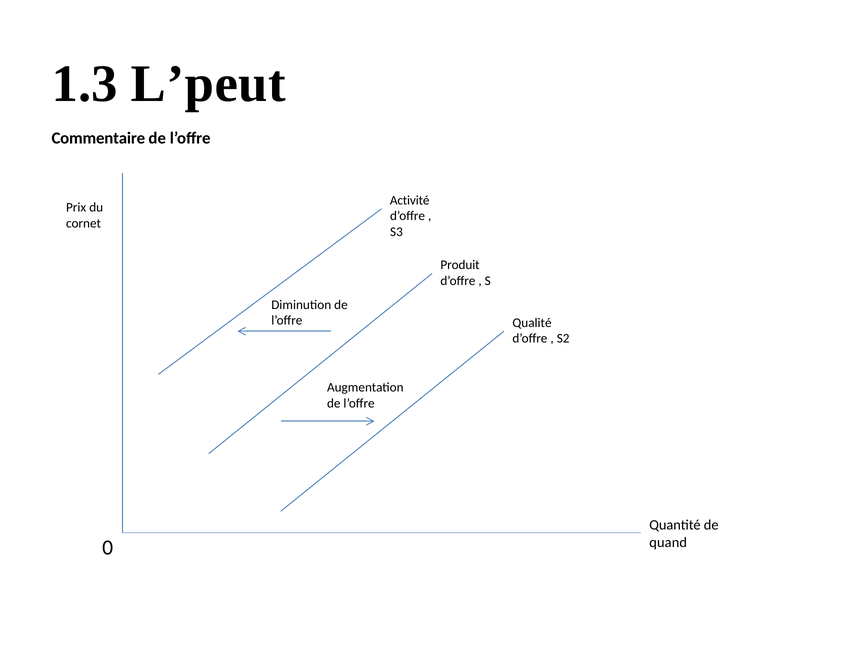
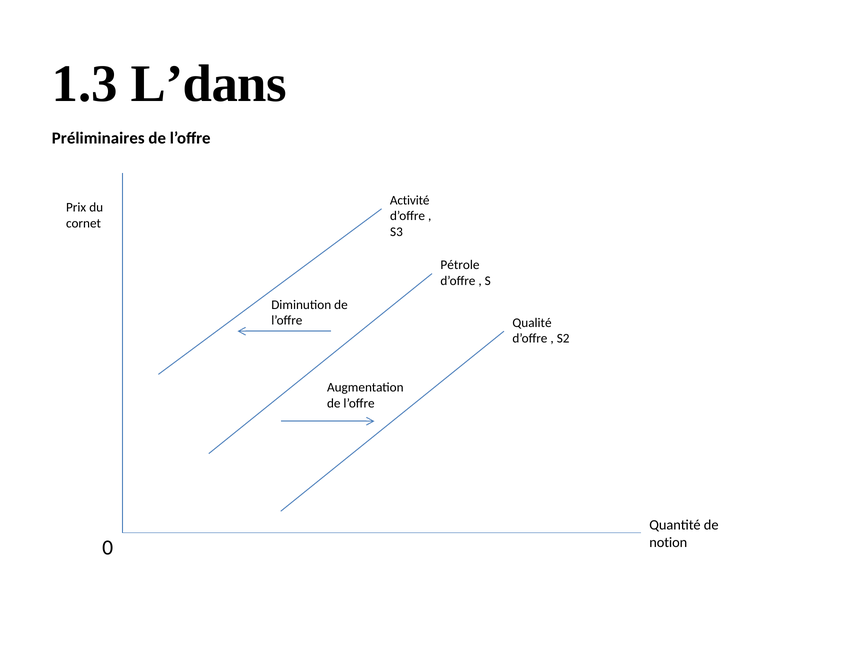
L’peut: L’peut -> L’dans
Commentaire: Commentaire -> Préliminaires
Produit: Produit -> Pétrole
quand: quand -> notion
